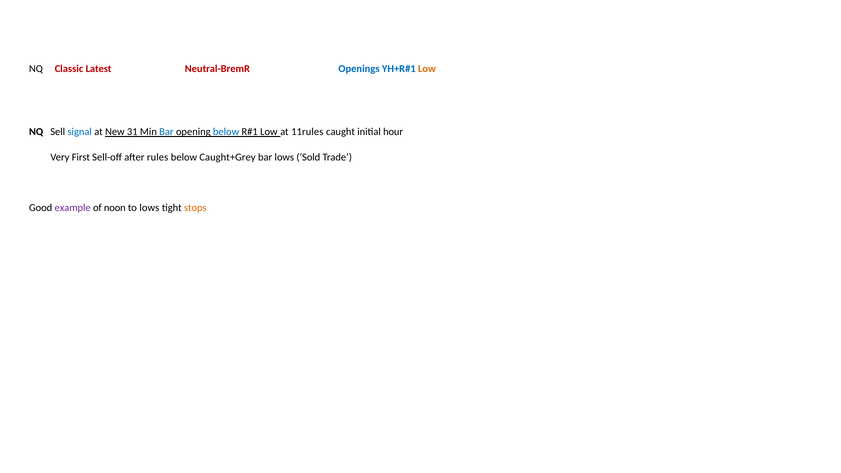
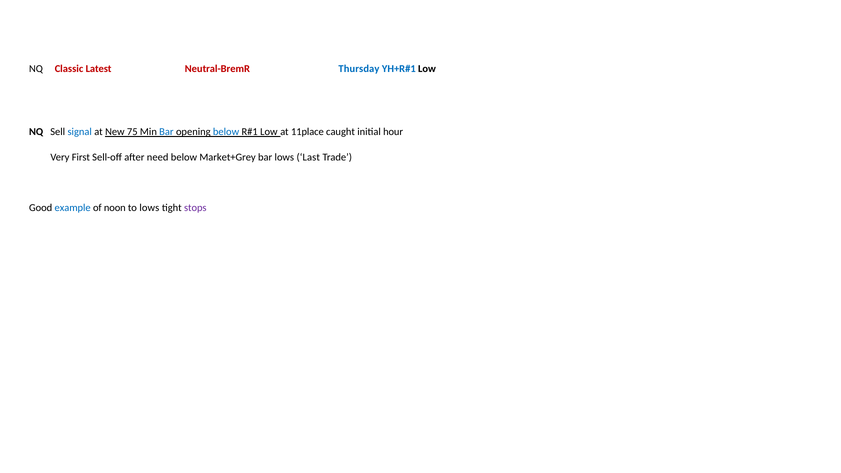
Openings: Openings -> Thursday
Low at (427, 69) colour: orange -> black
31: 31 -> 75
11rules: 11rules -> 11place
rules: rules -> need
Caught+Grey: Caught+Grey -> Market+Grey
Sold: Sold -> Last
example colour: purple -> blue
stops colour: orange -> purple
